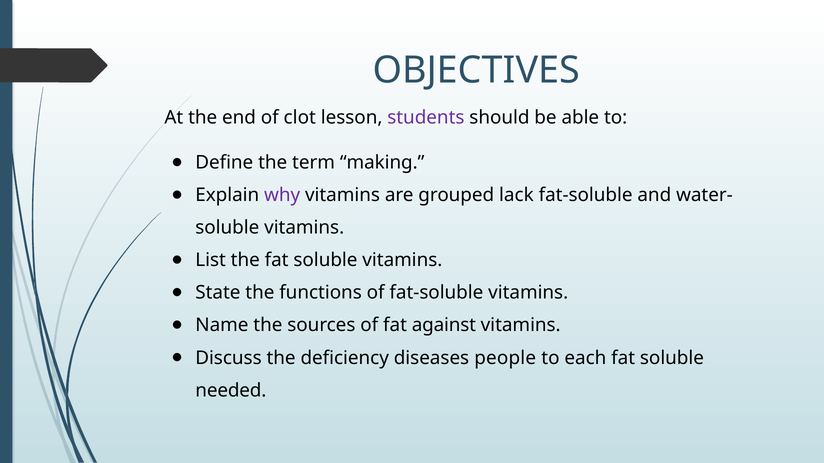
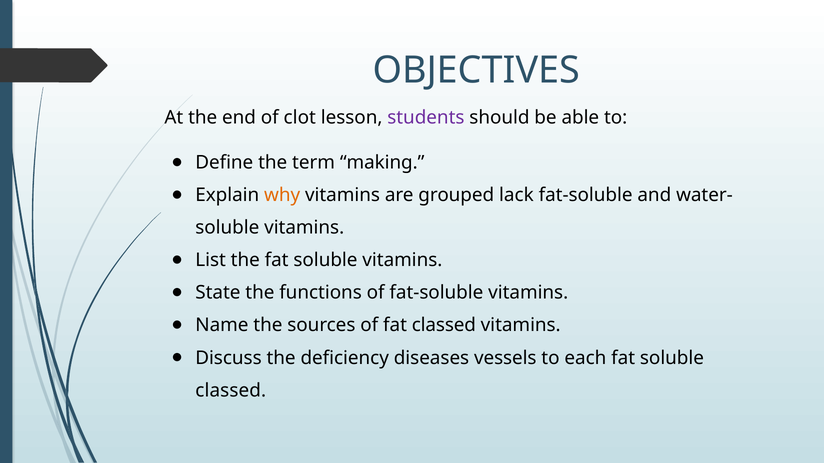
why colour: purple -> orange
fat against: against -> classed
people: people -> vessels
needed at (231, 391): needed -> classed
